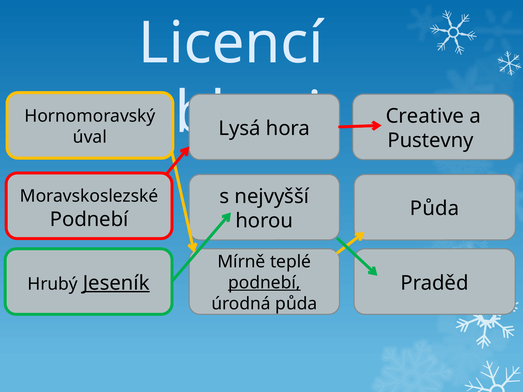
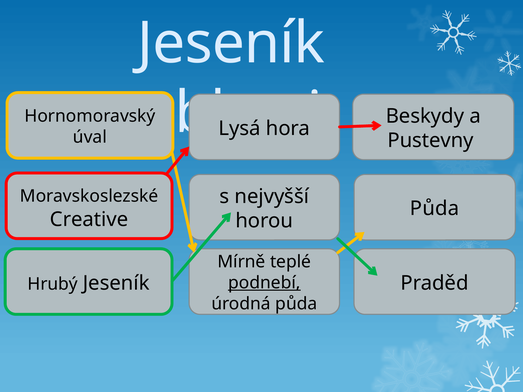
Licencí at (231, 43): Licencí -> Jeseník
Creative: Creative -> Beskydy
Podnebí at (89, 220): Podnebí -> Creative
Jeseník at (116, 283) underline: present -> none
